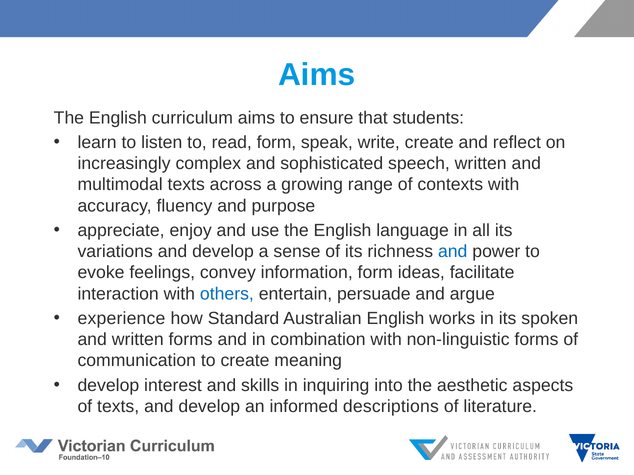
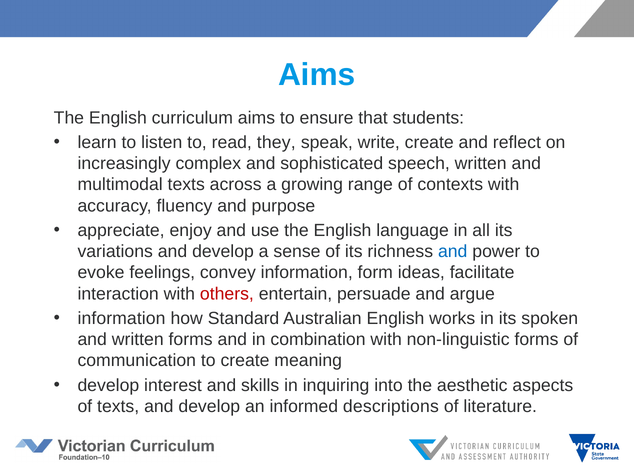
read form: form -> they
others colour: blue -> red
experience at (121, 319): experience -> information
